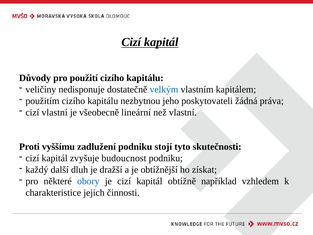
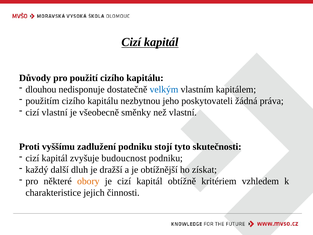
veličiny: veličiny -> dlouhou
lineární: lineární -> směnky
obory colour: blue -> orange
například: například -> kritériem
